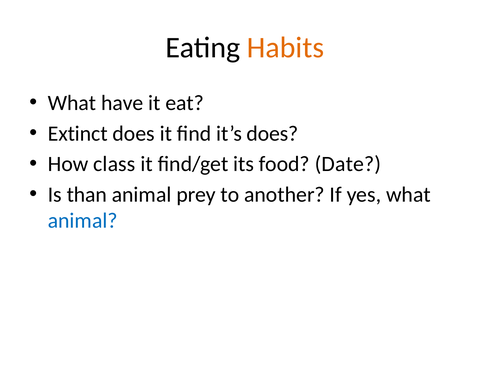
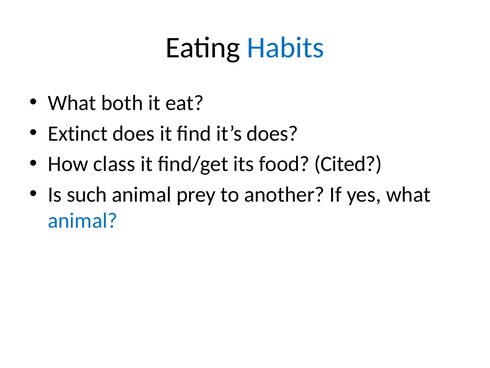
Habits colour: orange -> blue
have: have -> both
Date: Date -> Cited
than: than -> such
